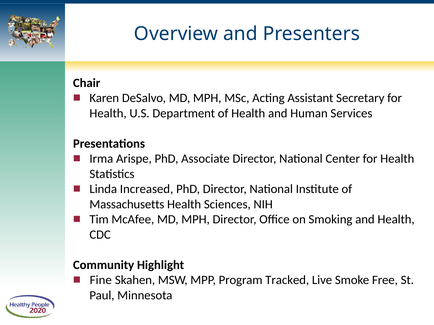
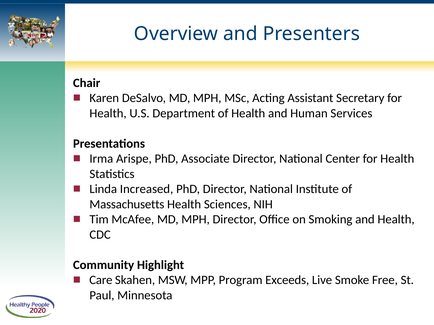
Fine: Fine -> Care
Tracked: Tracked -> Exceeds
